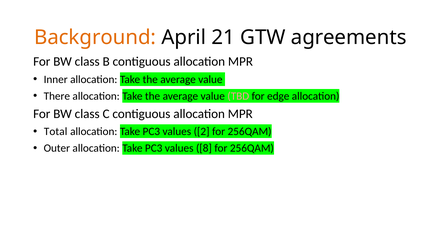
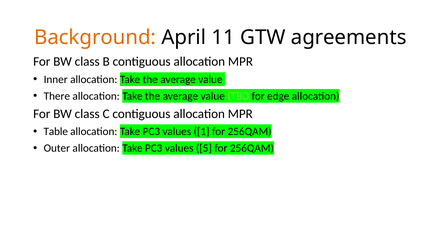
21: 21 -> 11
TBD colour: pink -> light green
Total: Total -> Table
2: 2 -> 1
8: 8 -> 5
